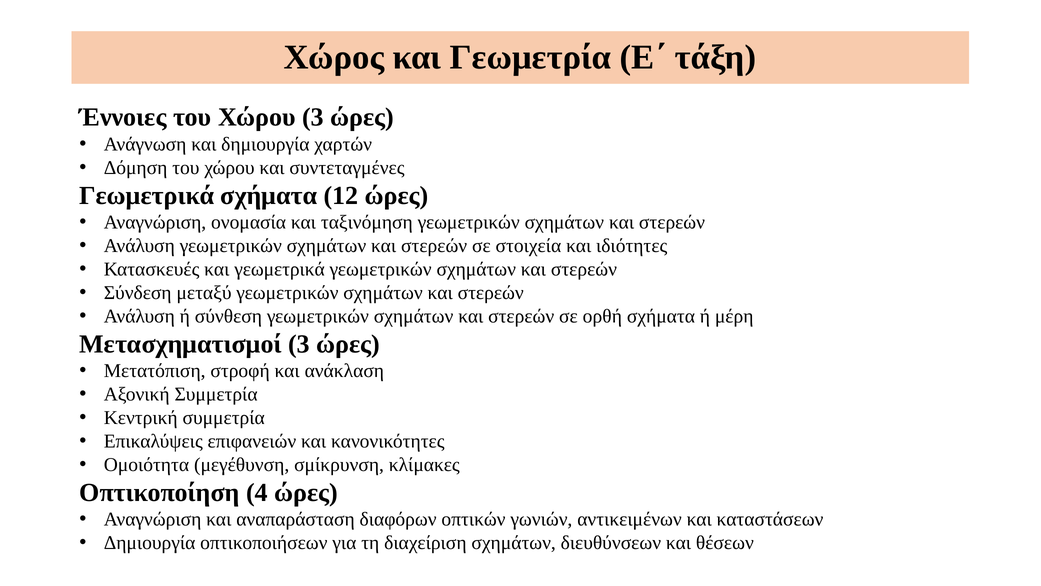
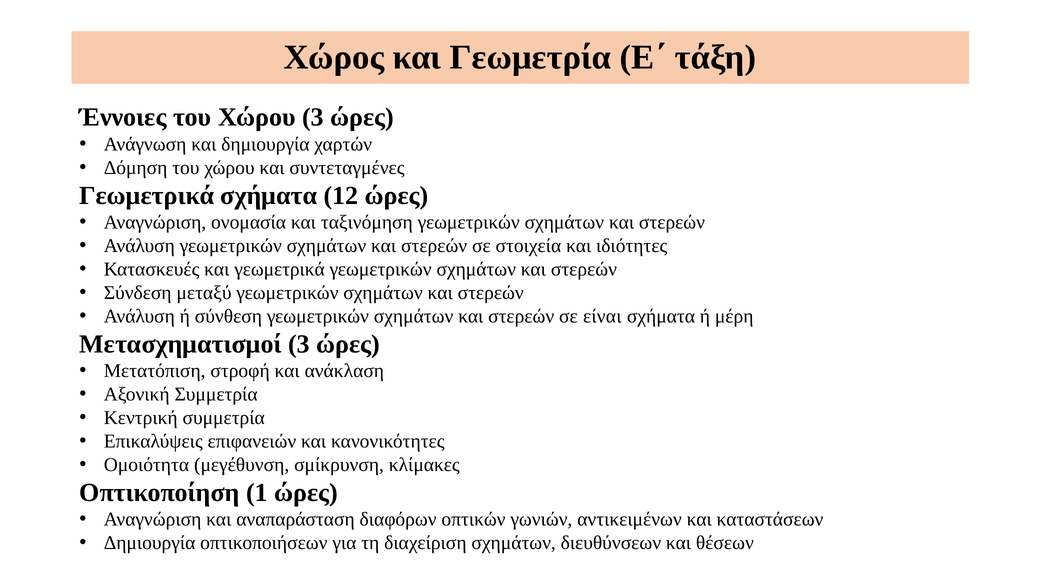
ορθή: ορθή -> είναι
4: 4 -> 1
